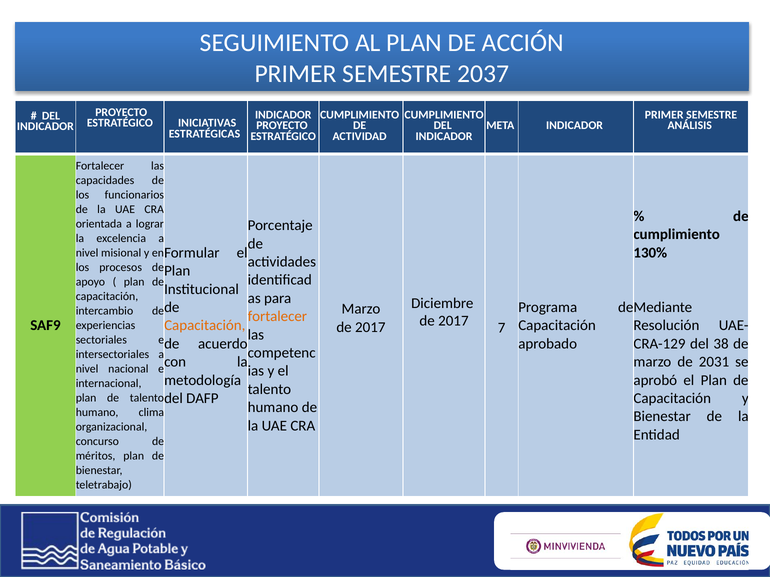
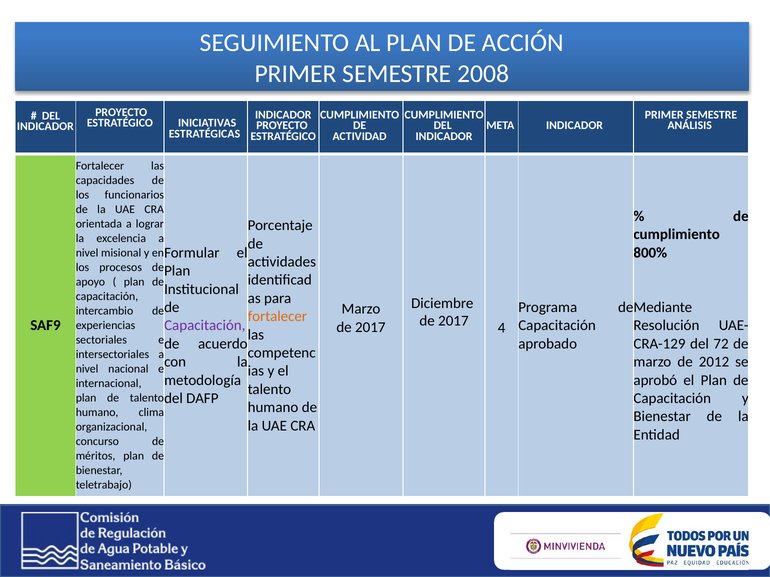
2037: 2037 -> 2008
130%: 130% -> 800%
7: 7 -> 4
Capacitación at (205, 326) colour: orange -> purple
38: 38 -> 72
2031: 2031 -> 2012
